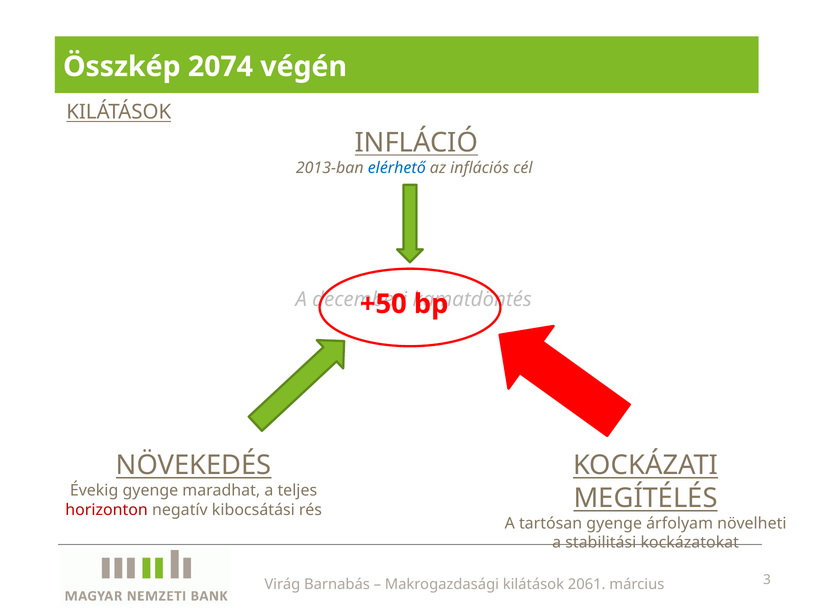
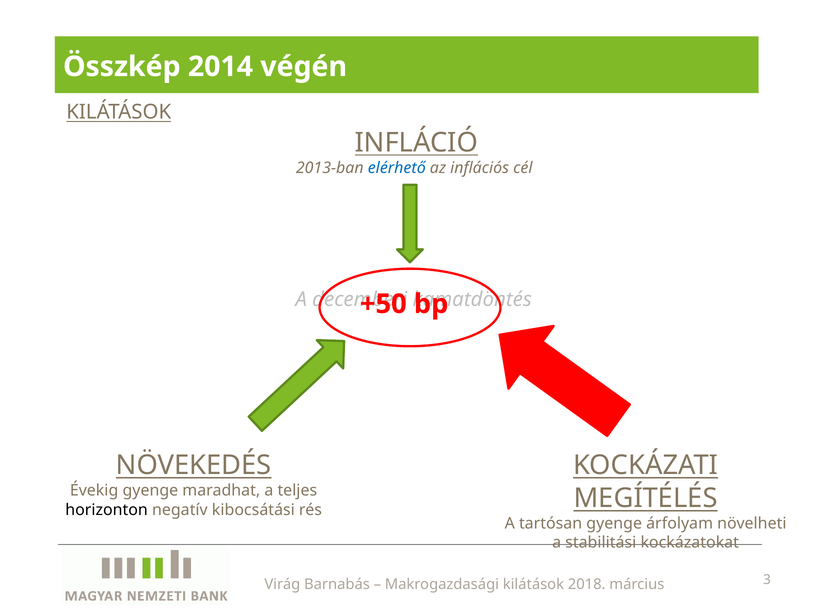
2074: 2074 -> 2014
horizonton colour: red -> black
2061: 2061 -> 2018
